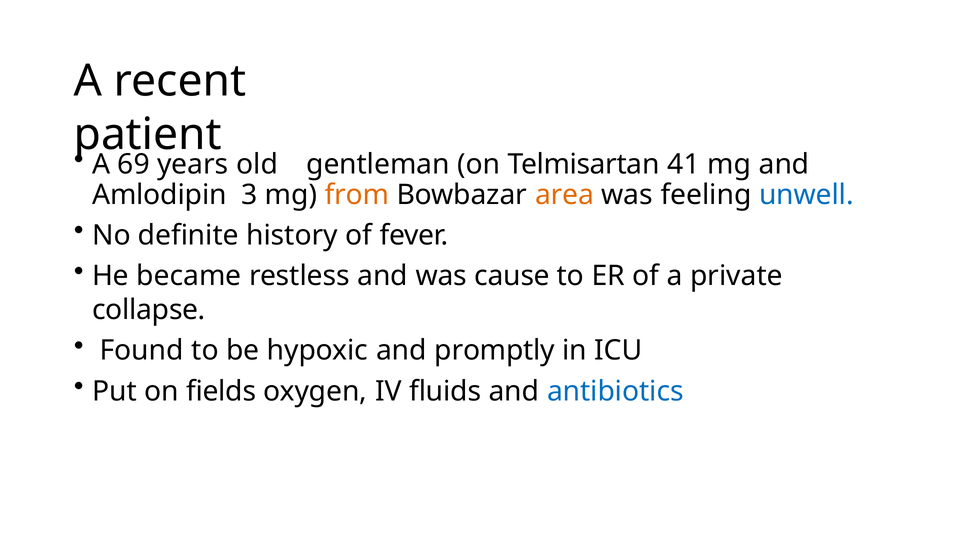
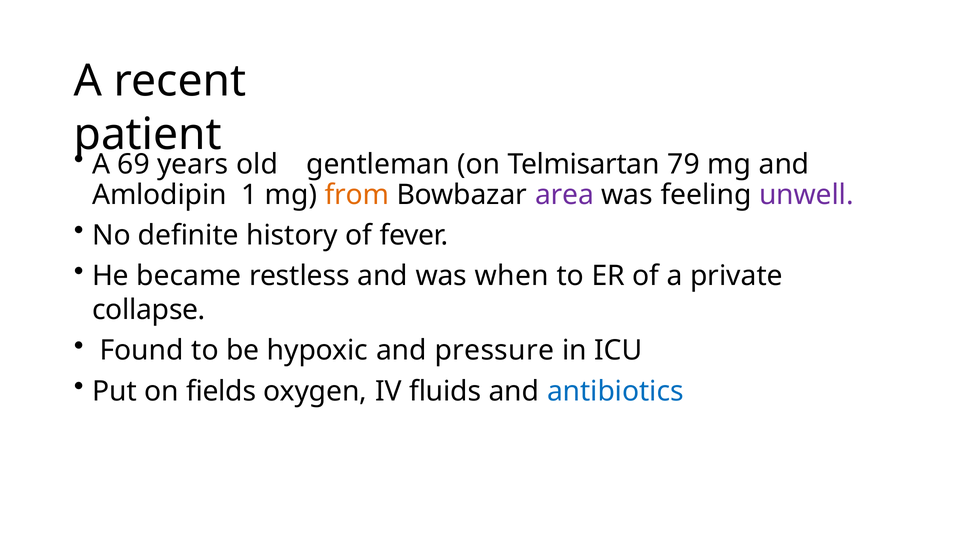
41: 41 -> 79
3: 3 -> 1
area colour: orange -> purple
unwell colour: blue -> purple
cause: cause -> when
promptly: promptly -> pressure
